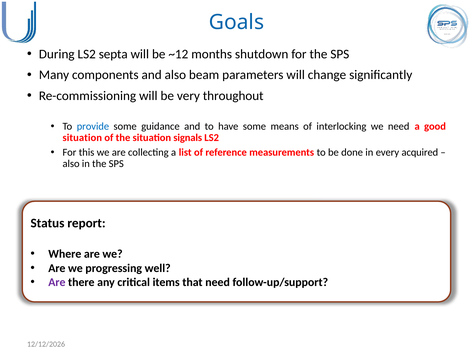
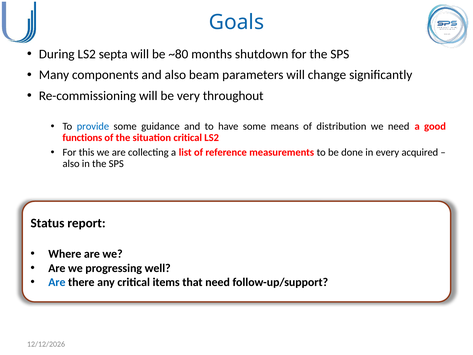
~12: ~12 -> ~80
interlocking: interlocking -> distribution
situation at (82, 138): situation -> functions
situation signals: signals -> critical
Are at (57, 282) colour: purple -> blue
